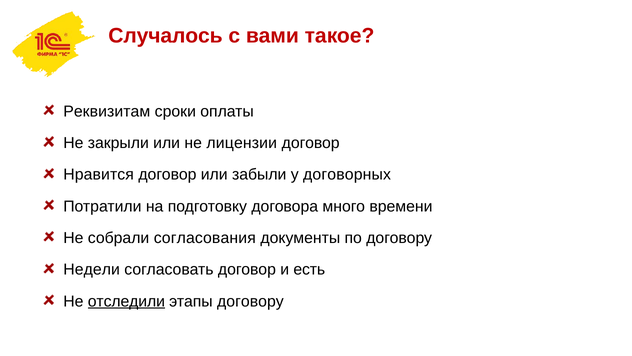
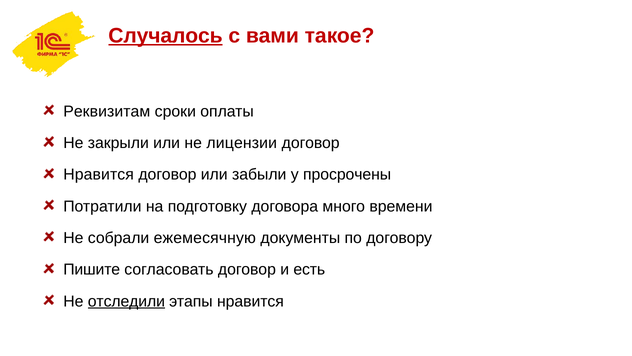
Случалось underline: none -> present
договорных: договорных -> просрочены
согласования: согласования -> ежемесячную
Недели: Недели -> Пишите
этапы договору: договору -> нравится
